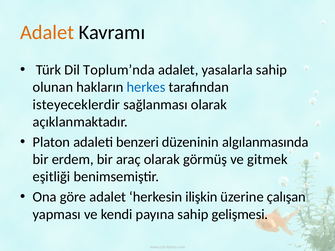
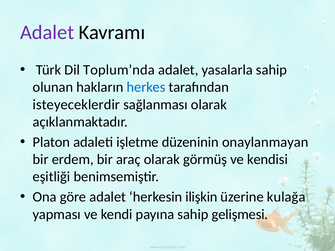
Adalet at (47, 32) colour: orange -> purple
benzeri: benzeri -> işletme
algılanmasında: algılanmasında -> onaylanmayan
gitmek: gitmek -> kendisi
çalışan: çalışan -> kulağa
